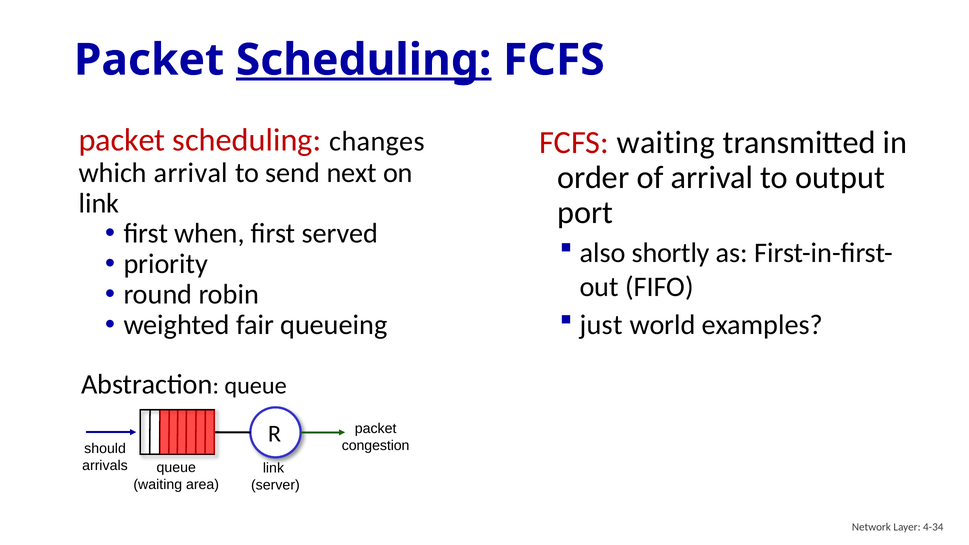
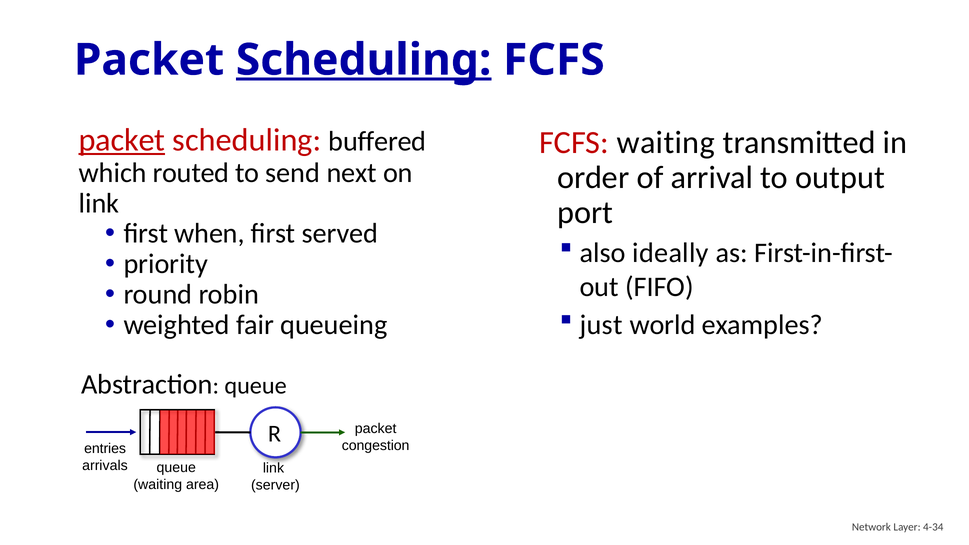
packet at (122, 140) underline: none -> present
changes: changes -> buffered
which arrival: arrival -> routed
shortly: shortly -> ideally
should: should -> entries
